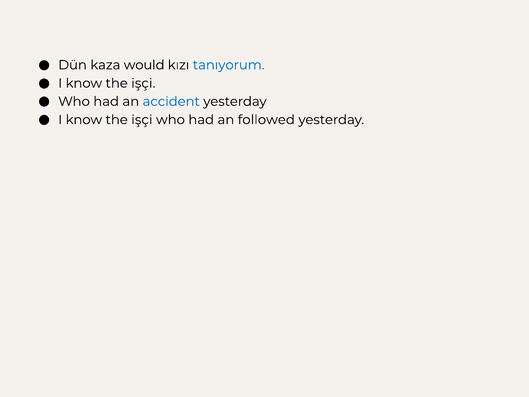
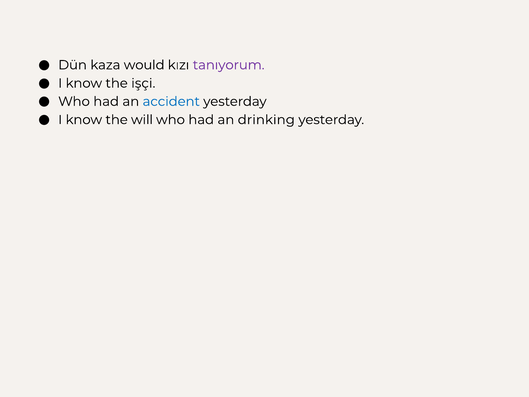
tanıyorum colour: blue -> purple
işçi at (142, 120): işçi -> will
followed: followed -> drinking
